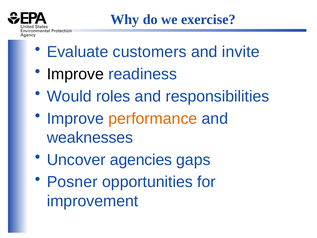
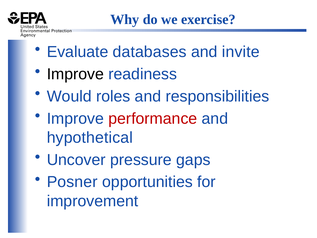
customers: customers -> databases
performance colour: orange -> red
weaknesses: weaknesses -> hypothetical
agencies: agencies -> pressure
